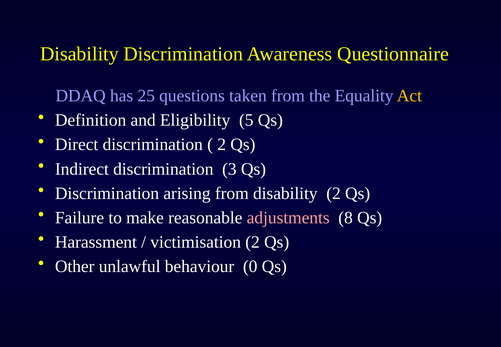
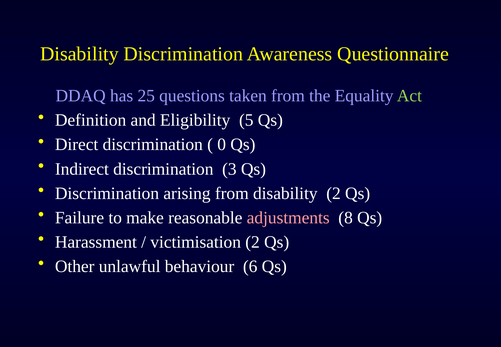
Act colour: yellow -> light green
2 at (222, 145): 2 -> 0
0: 0 -> 6
